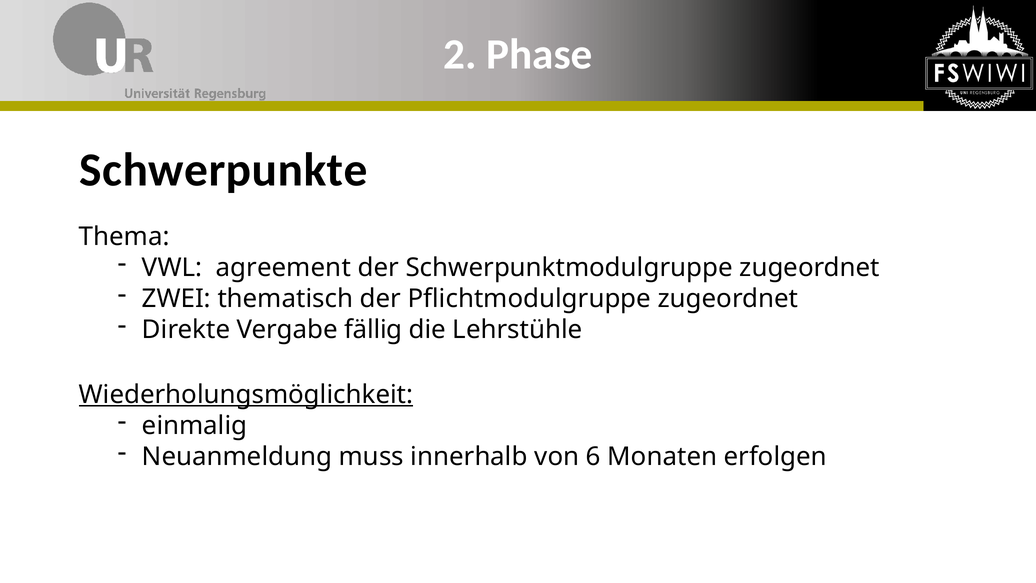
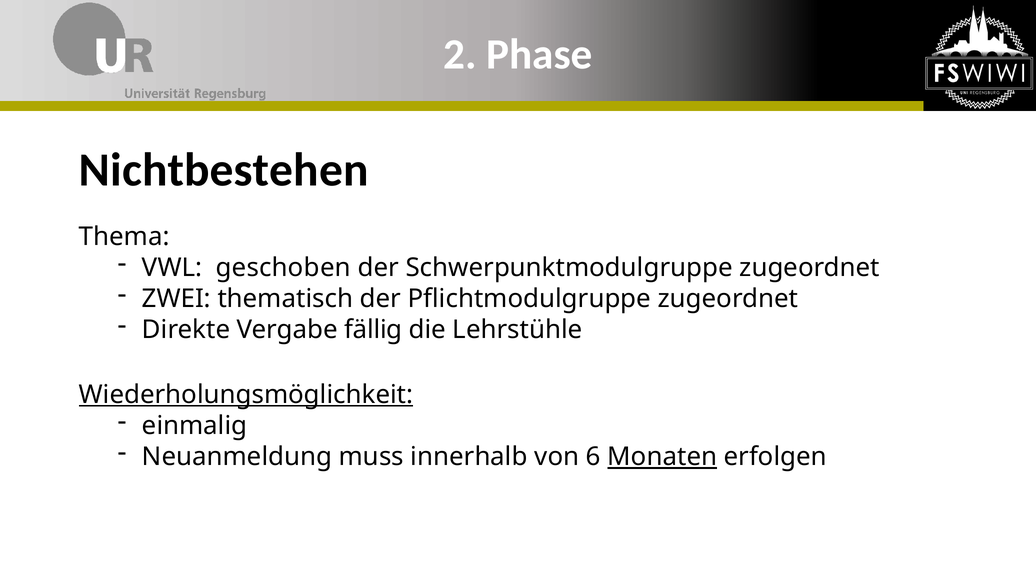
Schwerpunkte: Schwerpunkte -> Nichtbestehen
agreement: agreement -> geschoben
Monaten underline: none -> present
